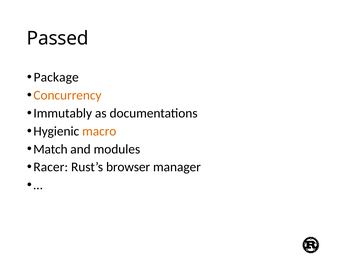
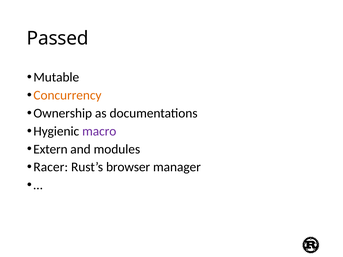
Package: Package -> Mutable
Immutably: Immutably -> Ownership
macro colour: orange -> purple
Match: Match -> Extern
